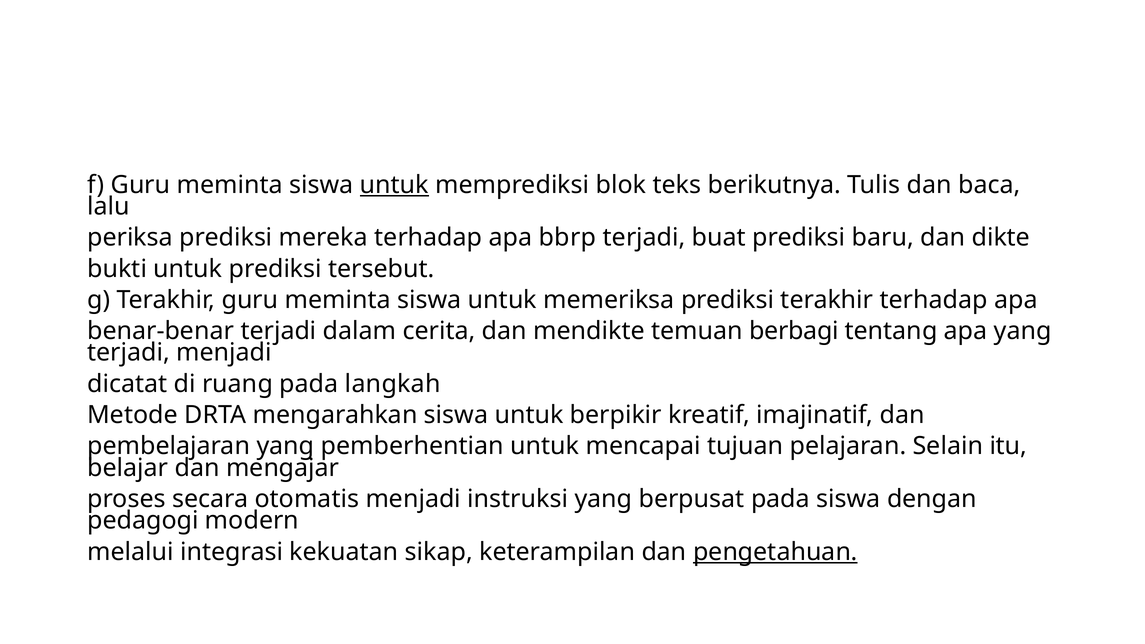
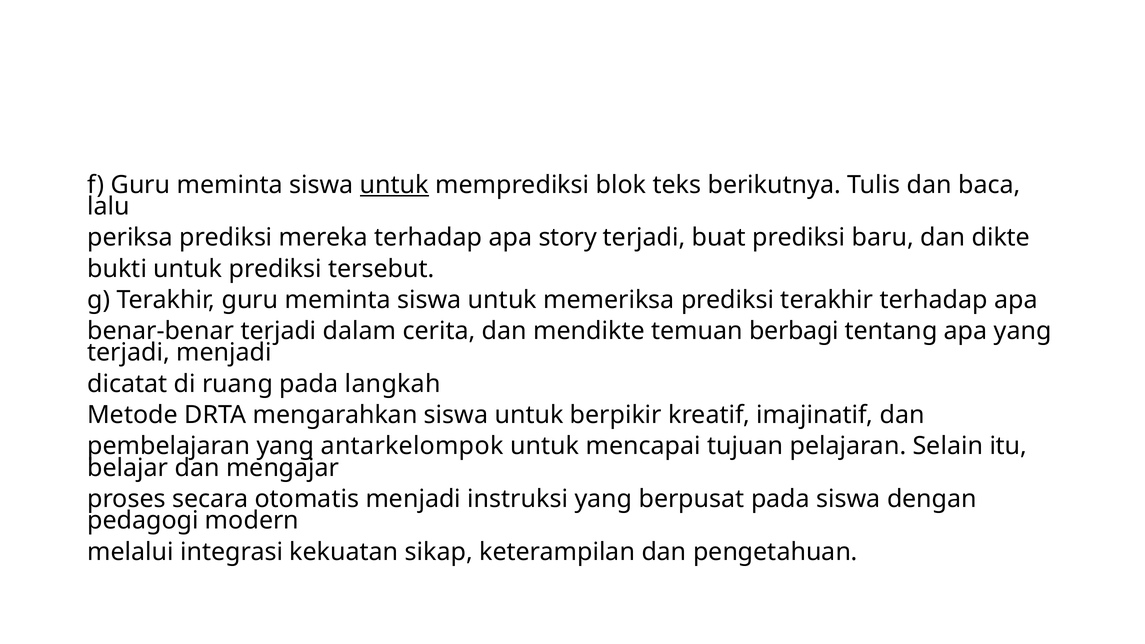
bbrp: bbrp -> story
pemberhentian: pemberhentian -> antarkelompok
pengetahuan underline: present -> none
